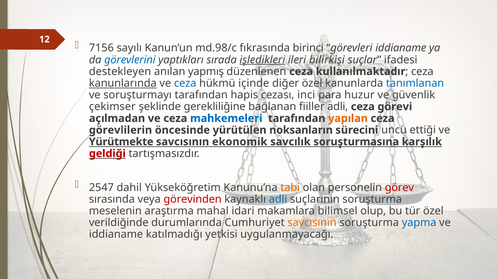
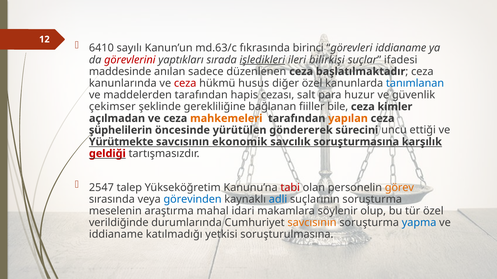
7156: 7156 -> 6410
md.98/c: md.98/c -> md.63/c
görevlerini colour: blue -> red
destekleyen: destekleyen -> maddesinde
yapmış: yapmış -> sadece
kullanılmaktadır: kullanılmaktadır -> başlatılmaktadır
kanunlarında underline: present -> none
ceza at (185, 83) colour: blue -> red
içinde: içinde -> husus
soruşturmayı: soruşturmayı -> maddelerden
inci: inci -> salt
fiiller adli: adli -> bile
görevi: görevi -> kimler
mahkemeleri colour: blue -> orange
görevlilerin: görevlilerin -> şüphelilerin
noksanların: noksanların -> göndererek
dahil: dahil -> talep
tabi colour: orange -> red
görev colour: red -> orange
görevinden colour: red -> blue
bilimsel: bilimsel -> söylenir
uygulanmayacağı: uygulanmayacağı -> soruşturulmasına
